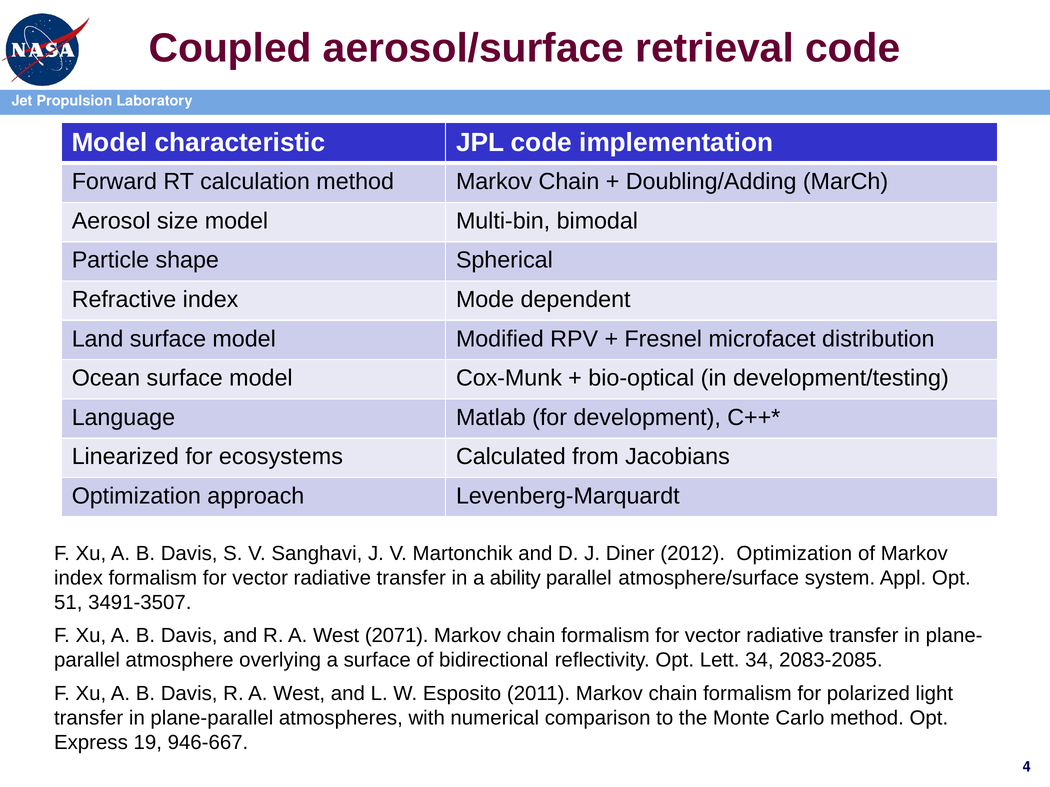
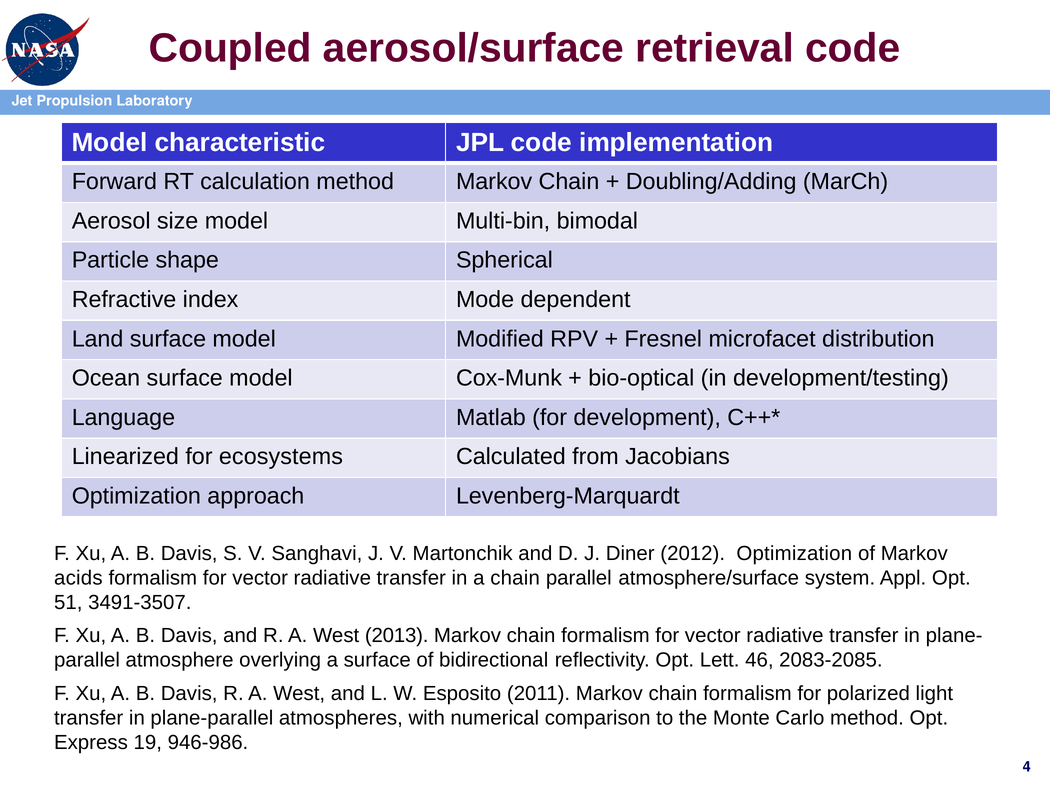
index at (78, 578): index -> acids
a ability: ability -> chain
2071: 2071 -> 2013
34: 34 -> 46
946-667: 946-667 -> 946-986
